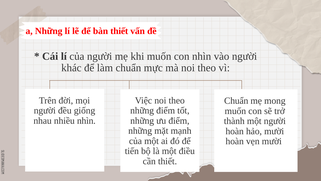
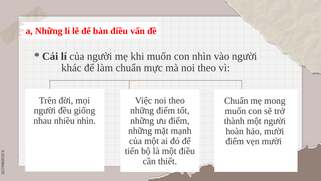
bàn thiết: thiết -> điều
hoàn at (235, 141): hoàn -> điểm
